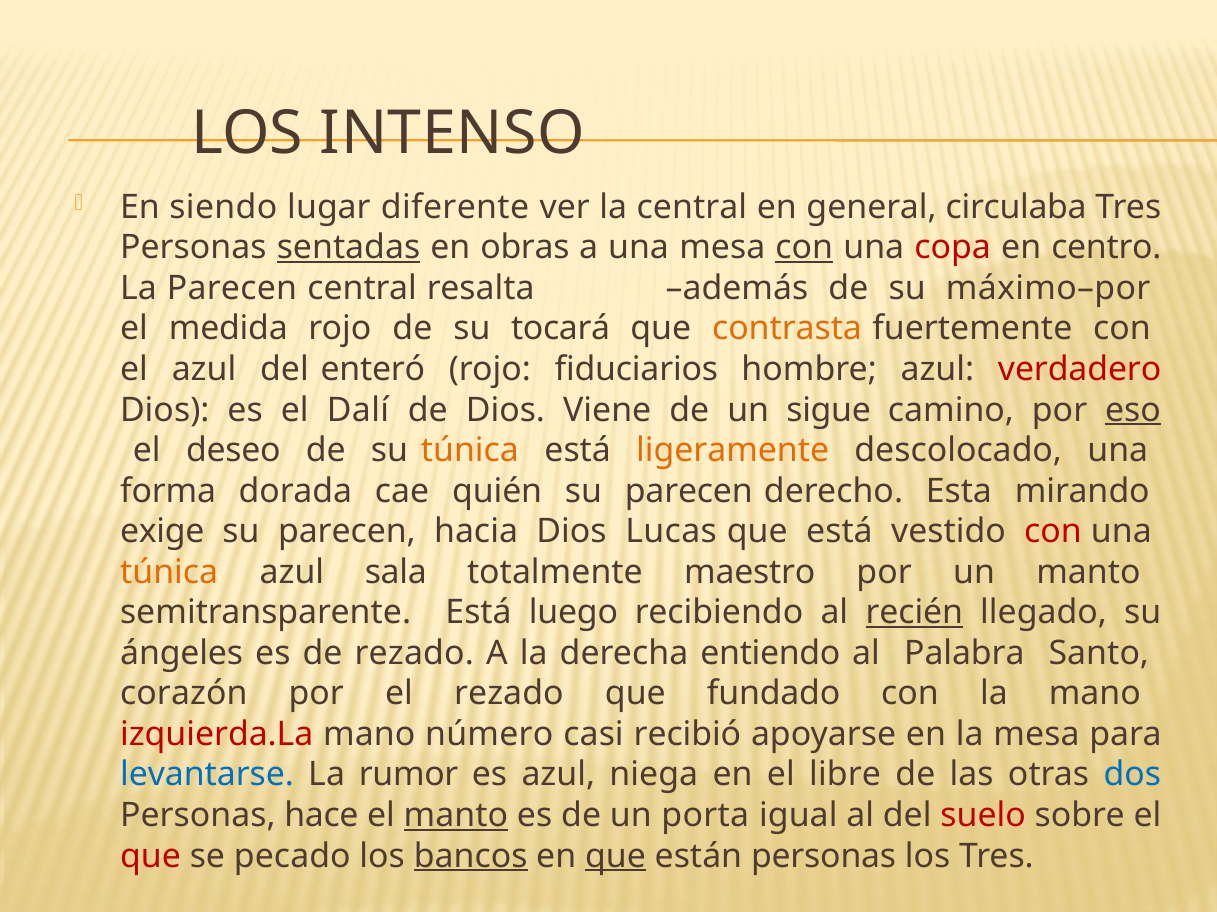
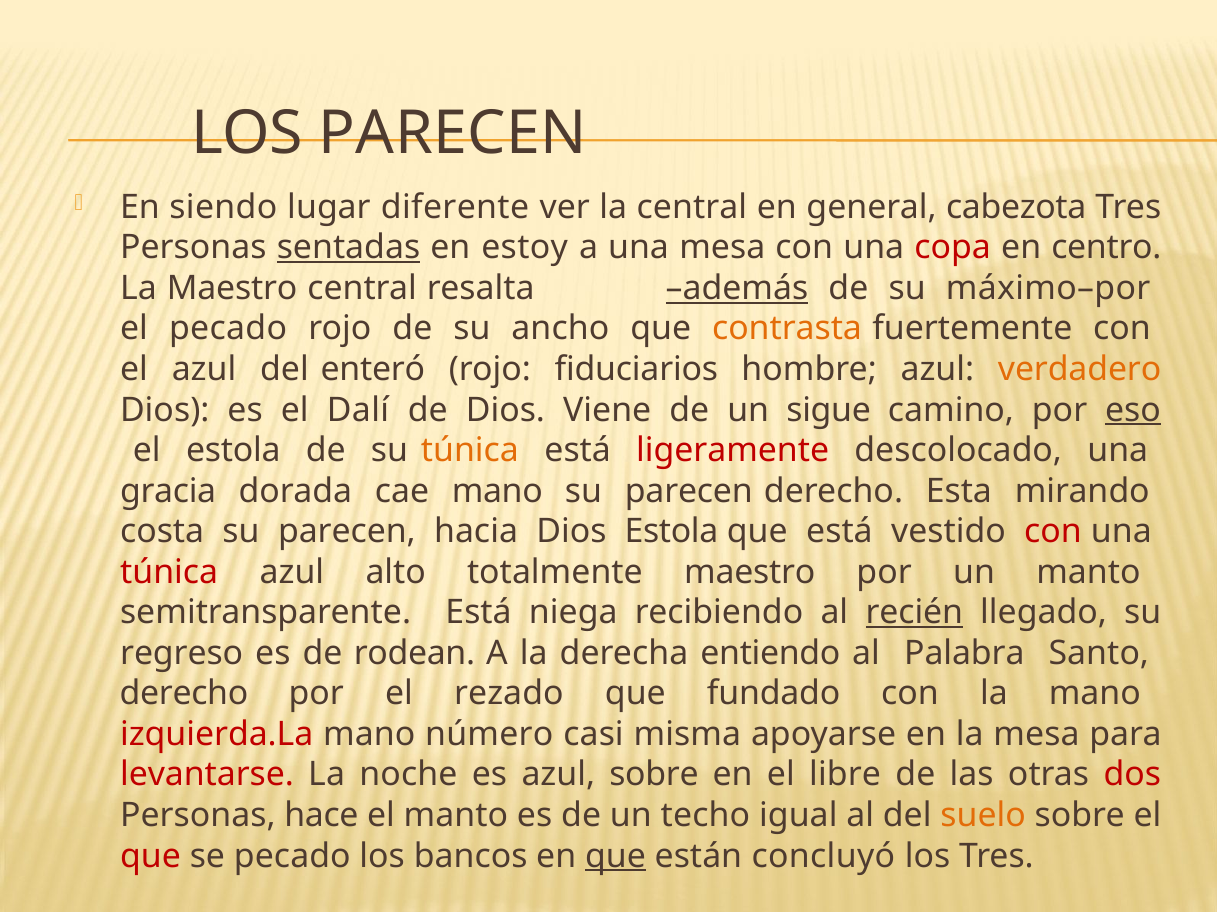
LOS INTENSO: INTENSO -> PARECEN
circulaba: circulaba -> cabezota
obras: obras -> estoy
con at (804, 248) underline: present -> none
La Parecen: Parecen -> Maestro
además underline: none -> present
el medida: medida -> pecado
tocará: tocará -> ancho
verdadero colour: red -> orange
el deseo: deseo -> estola
ligeramente colour: orange -> red
forma: forma -> gracia
cae quién: quién -> mano
exige: exige -> costa
Dios Lucas: Lucas -> Estola
túnica at (169, 573) colour: orange -> red
sala: sala -> alto
luego: luego -> niega
ángeles: ángeles -> regreso
de rezado: rezado -> rodean
corazón at (184, 694): corazón -> derecho
recibió: recibió -> misma
levantarse colour: blue -> red
rumor: rumor -> noche
azul niega: niega -> sobre
dos colour: blue -> red
manto at (456, 816) underline: present -> none
porta: porta -> techo
suelo colour: red -> orange
bancos underline: present -> none
están personas: personas -> concluyó
